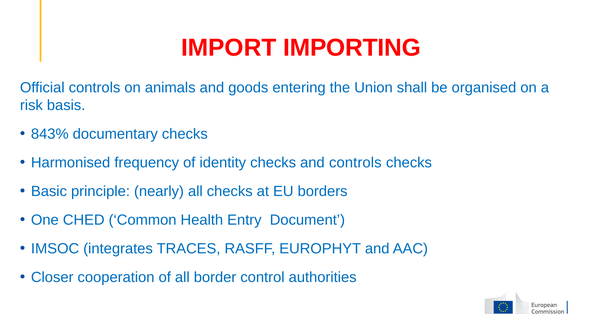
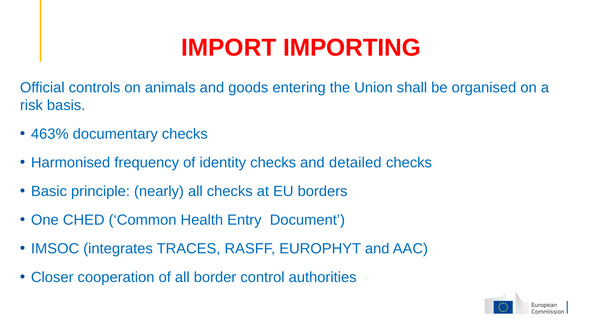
843%: 843% -> 463%
and controls: controls -> detailed
